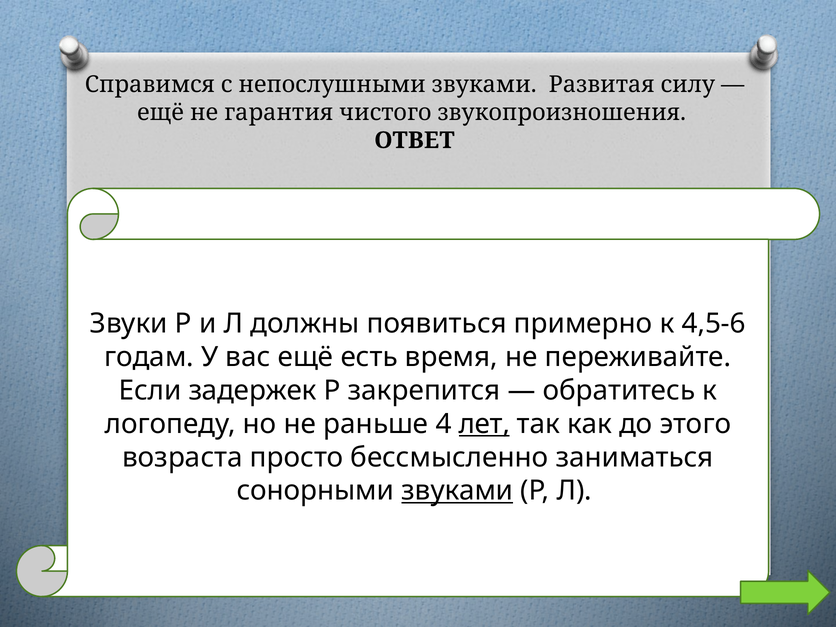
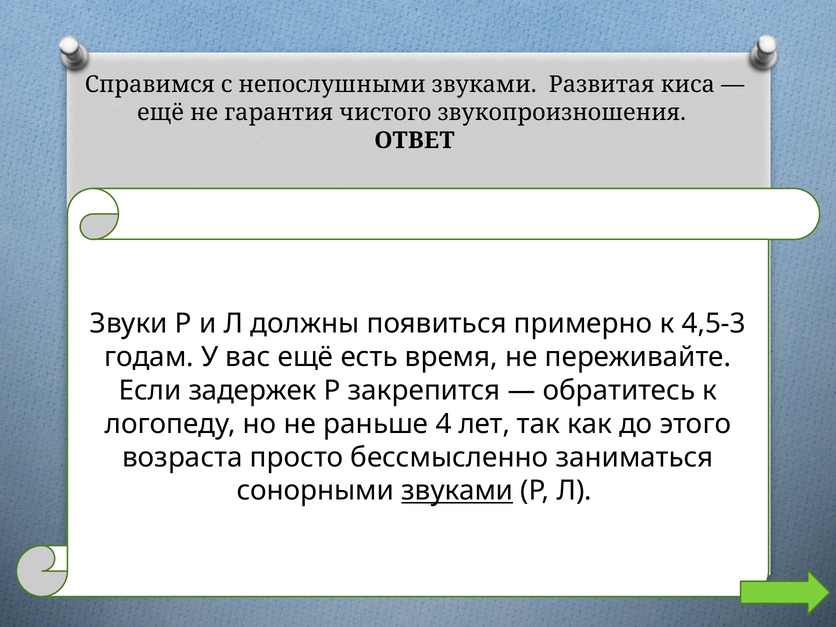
силу: силу -> киса
4,5-6: 4,5-6 -> 4,5-3
лет underline: present -> none
